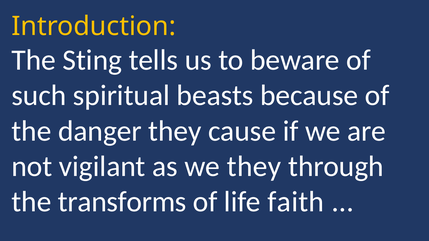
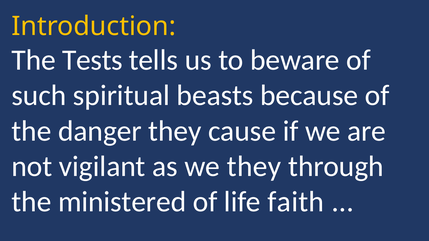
Sting: Sting -> Tests
transforms: transforms -> ministered
